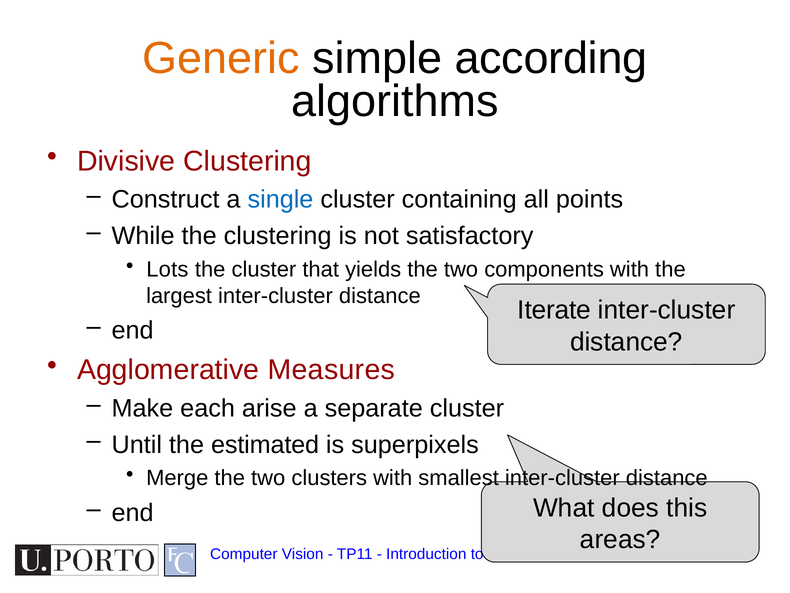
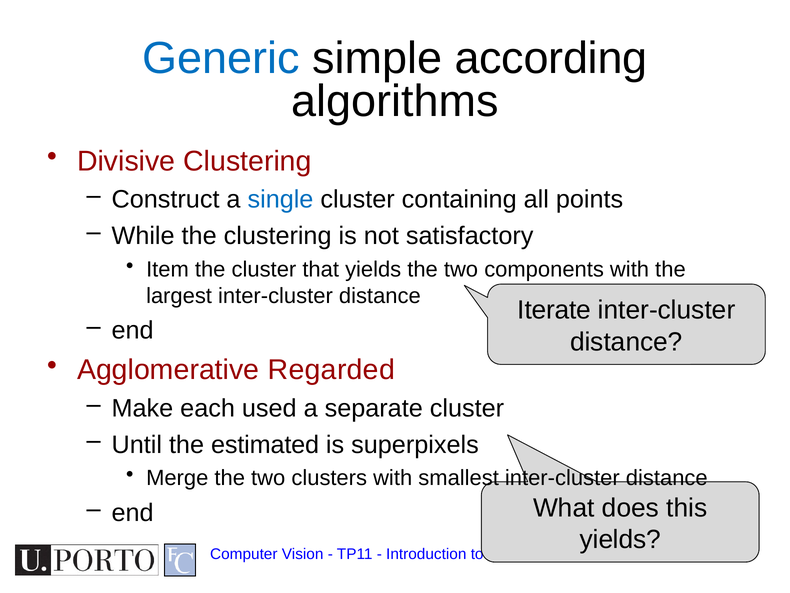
Generic colour: orange -> blue
Lots: Lots -> Item
Measures: Measures -> Regarded
arise: arise -> used
areas at (620, 539): areas -> yields
